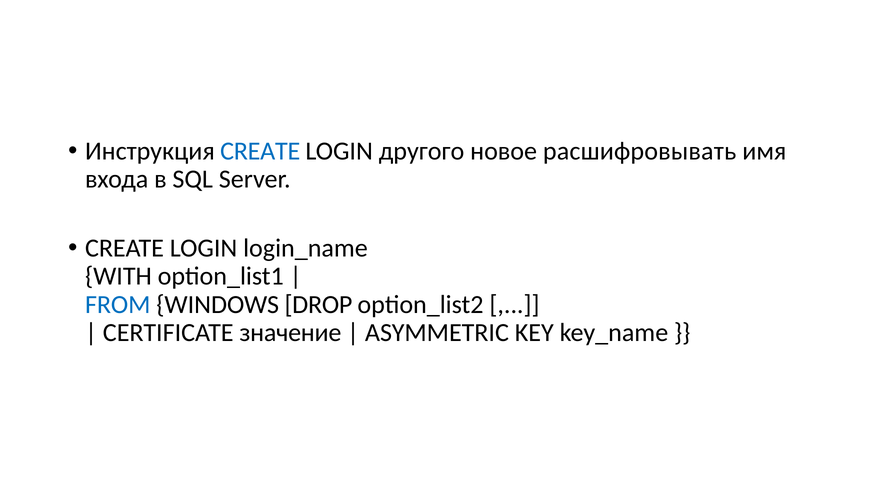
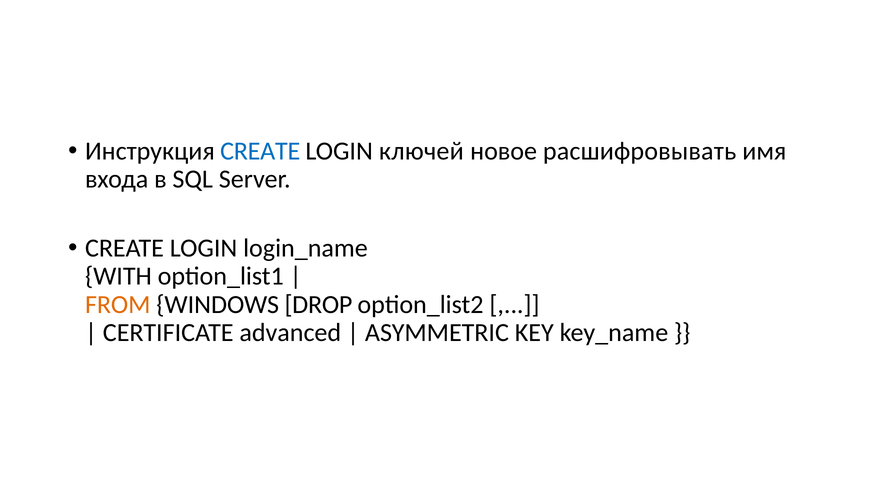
другого: другого -> ключей
FROM colour: blue -> orange
значение: значение -> advanced
